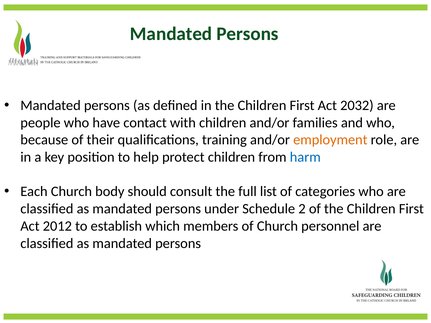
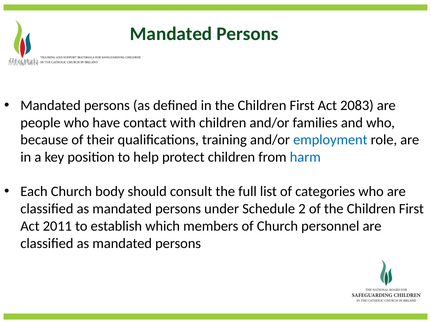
2032: 2032 -> 2083
employment colour: orange -> blue
2012: 2012 -> 2011
